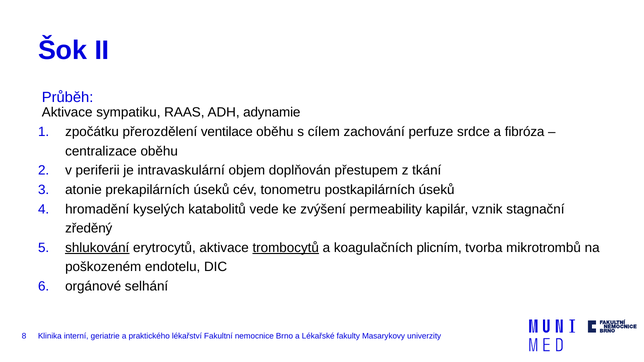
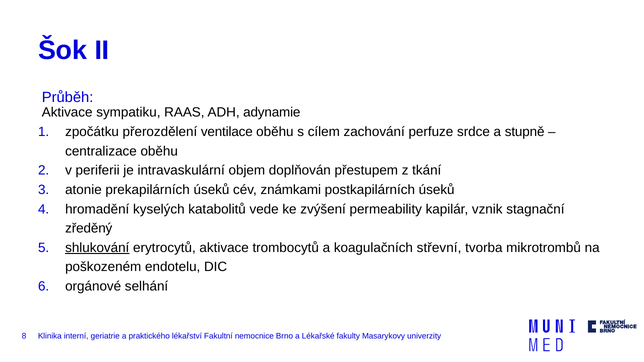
fibróza: fibróza -> stupně
tonometru: tonometru -> známkami
trombocytů underline: present -> none
plicním: plicním -> střevní
